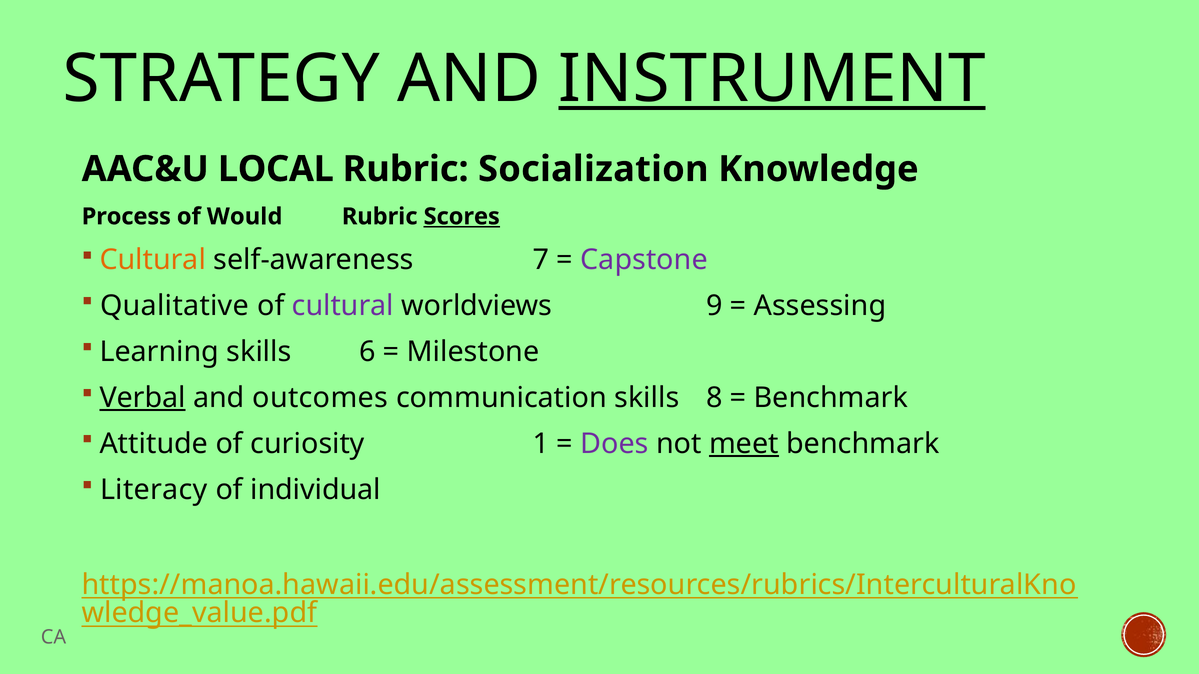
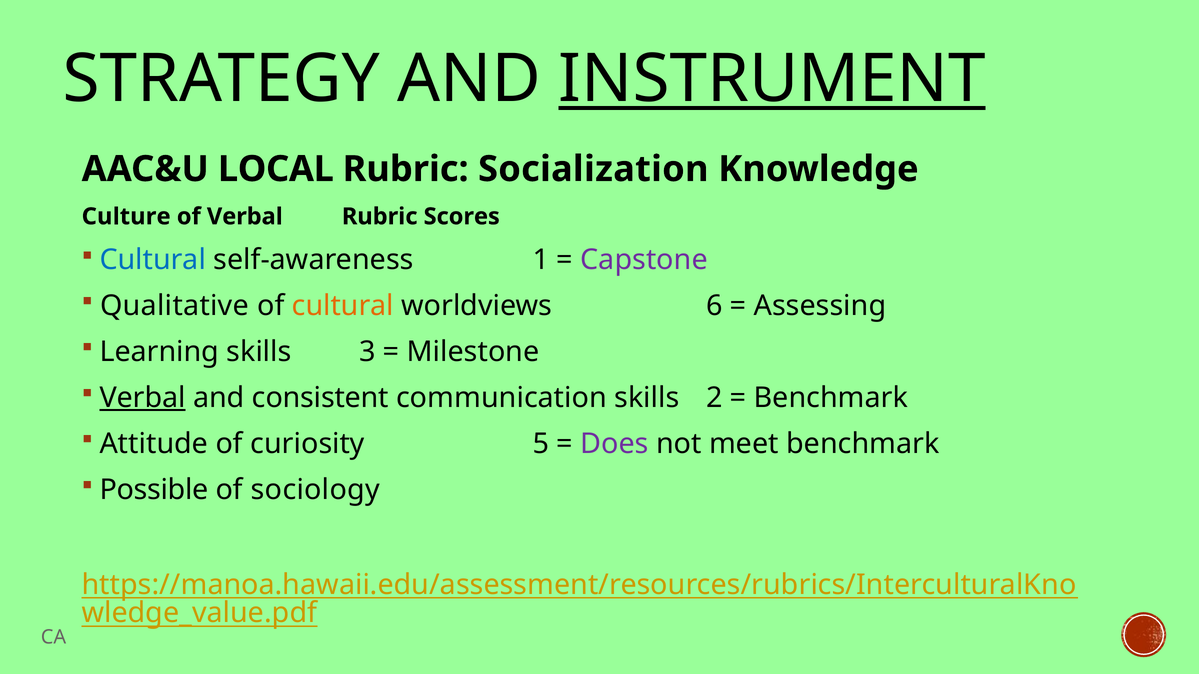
Process: Process -> Culture
of Would: Would -> Verbal
Scores underline: present -> none
Cultural at (153, 260) colour: orange -> blue
7: 7 -> 1
cultural at (343, 306) colour: purple -> orange
9: 9 -> 6
6: 6 -> 3
outcomes: outcomes -> consistent
8: 8 -> 2
1: 1 -> 5
meet underline: present -> none
Literacy: Literacy -> Possible
individual: individual -> sociology
